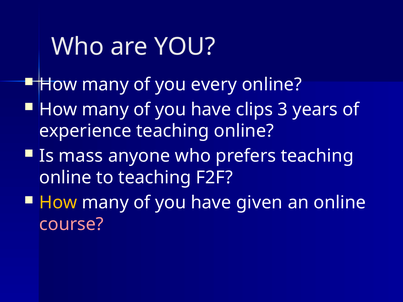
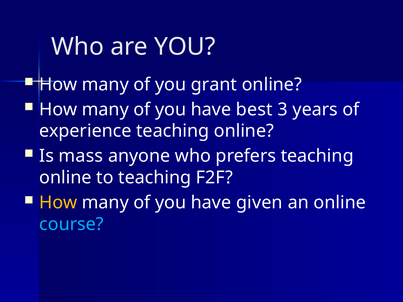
every: every -> grant
clips: clips -> best
course colour: pink -> light blue
